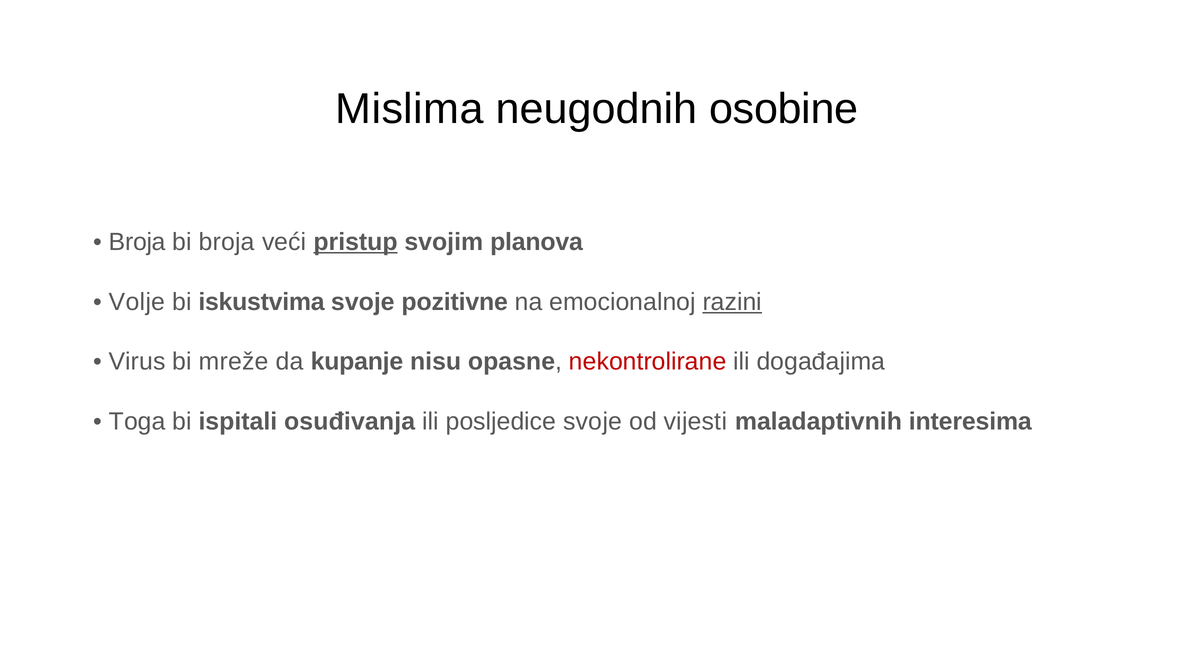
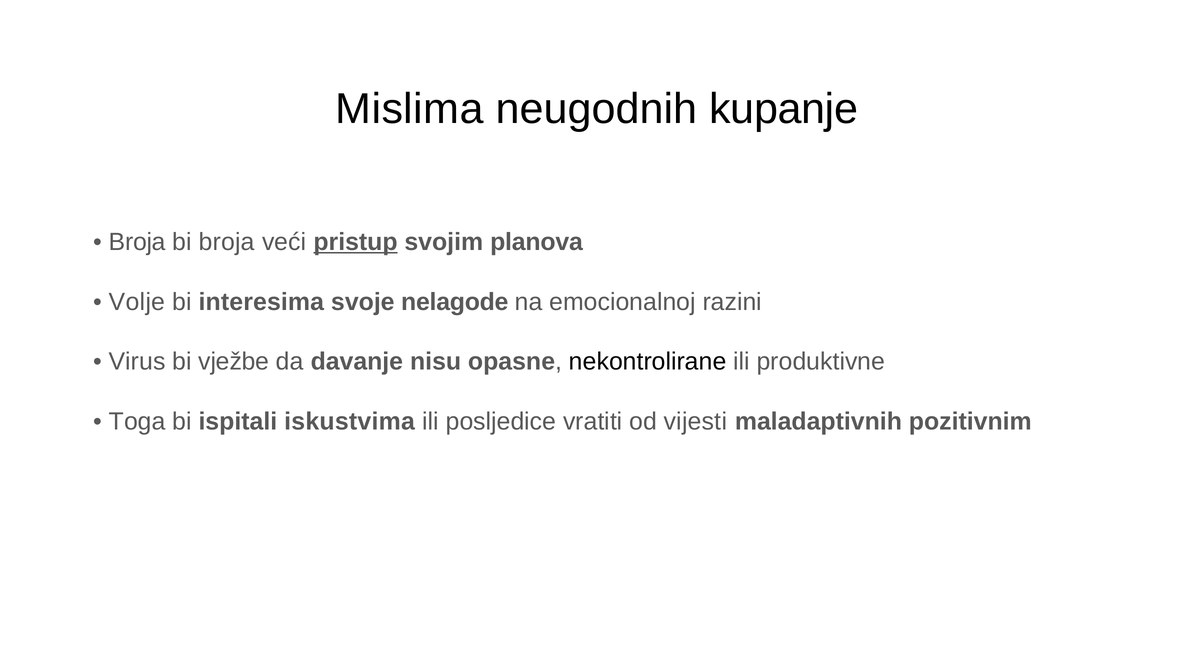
osobine: osobine -> kupanje
iskustvima: iskustvima -> interesima
pozitivne: pozitivne -> nelagode
razini underline: present -> none
mreže: mreže -> vježbe
kupanje: kupanje -> davanje
nekontrolirane colour: red -> black
događajima: događajima -> produktivne
osuđivanja: osuđivanja -> iskustvima
posljedice svoje: svoje -> vratiti
interesima: interesima -> pozitivnim
